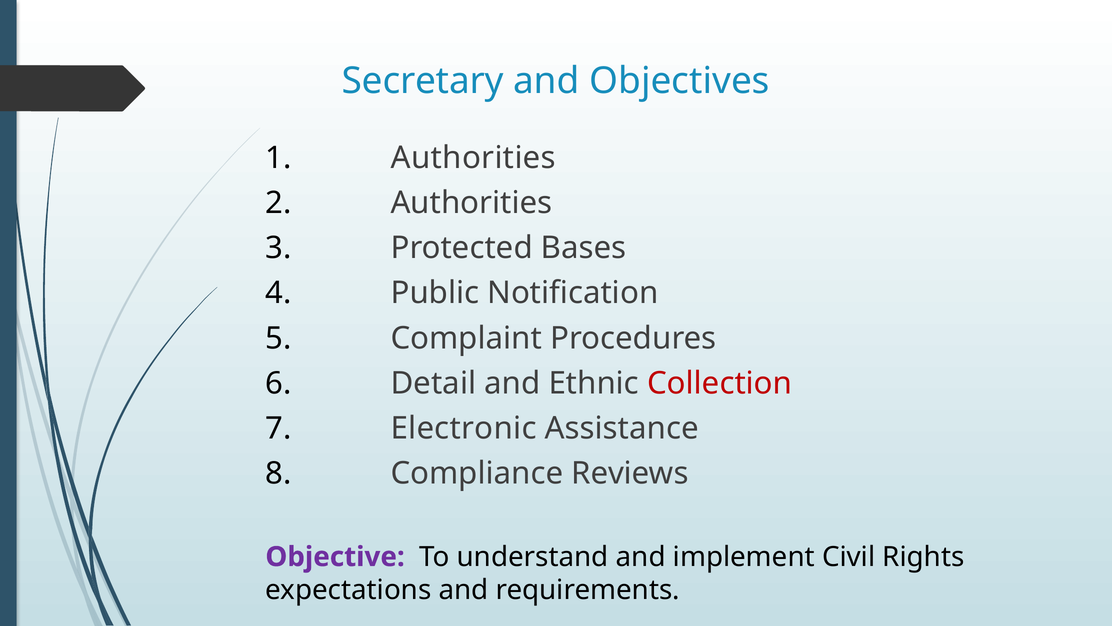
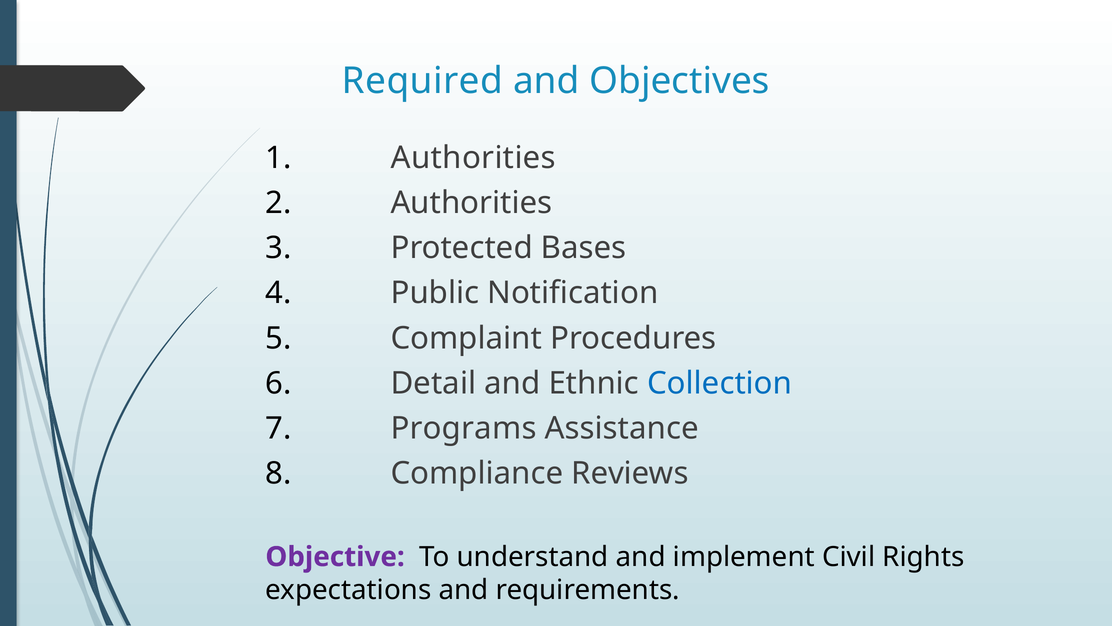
Secretary: Secretary -> Required
Collection colour: red -> blue
Electronic: Electronic -> Programs
